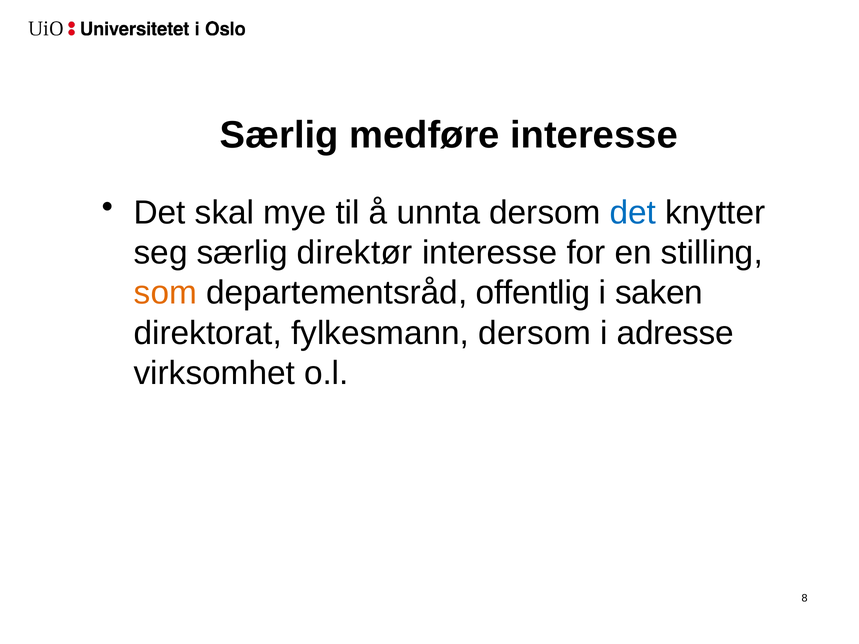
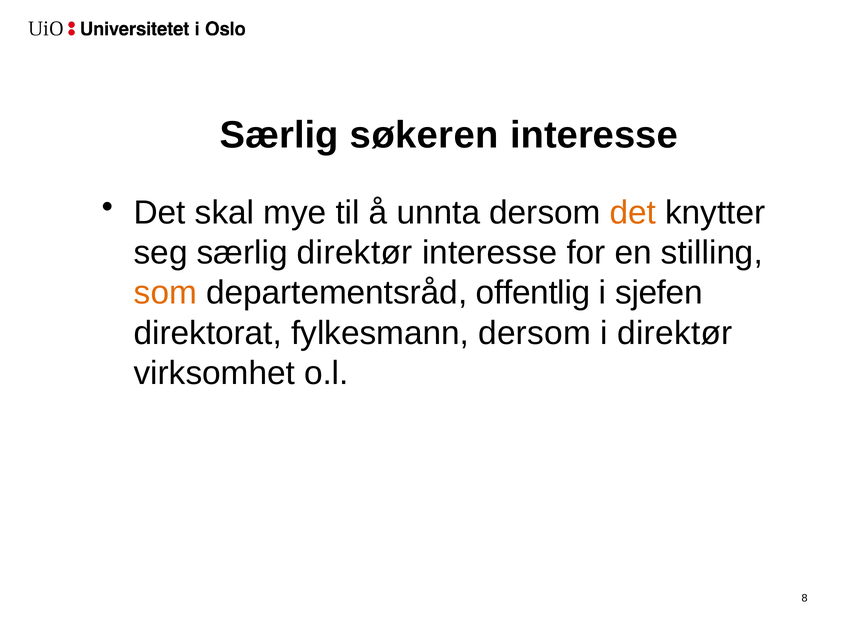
medføre: medføre -> søkeren
det at (633, 213) colour: blue -> orange
saken: saken -> sjefen
i adresse: adresse -> direktør
